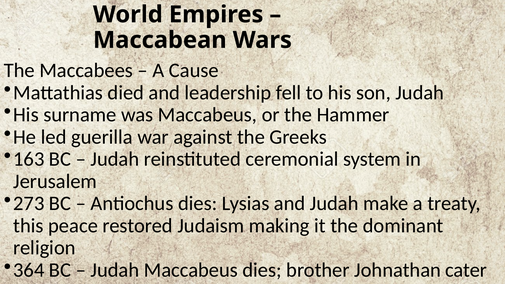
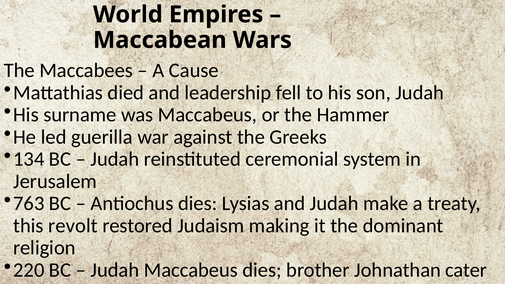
163: 163 -> 134
273: 273 -> 763
peace: peace -> revolt
364: 364 -> 220
